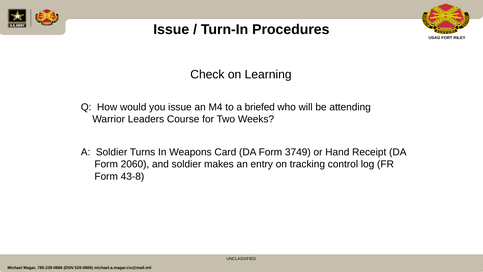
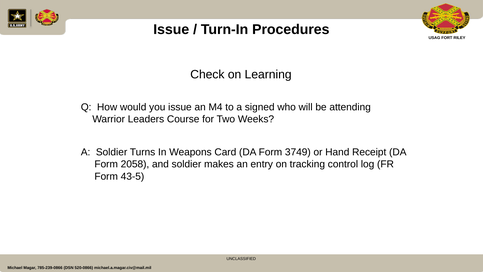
briefed: briefed -> signed
2060: 2060 -> 2058
43-8: 43-8 -> 43-5
